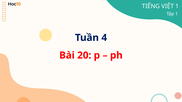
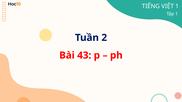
4: 4 -> 2
20: 20 -> 43
